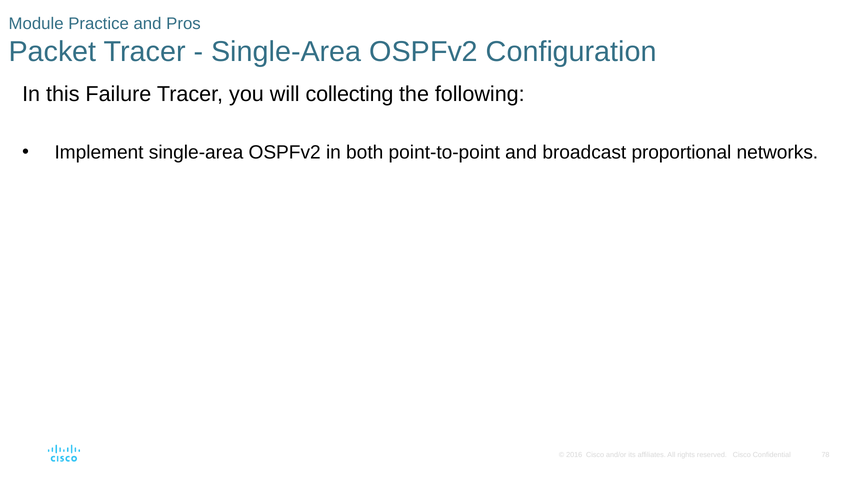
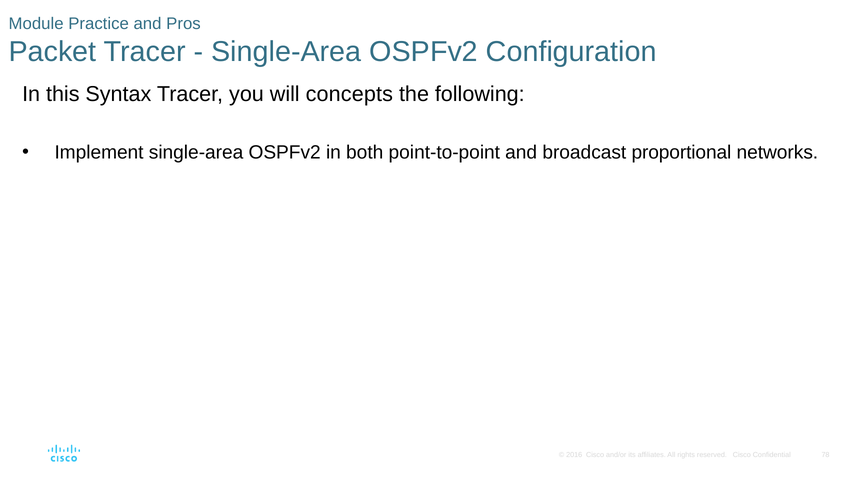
Failure: Failure -> Syntax
collecting: collecting -> concepts
